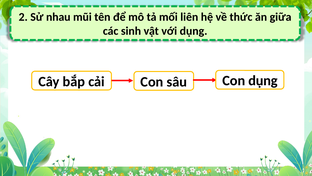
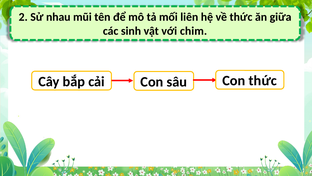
với dụng: dụng -> chim
Con dụng: dụng -> thức
